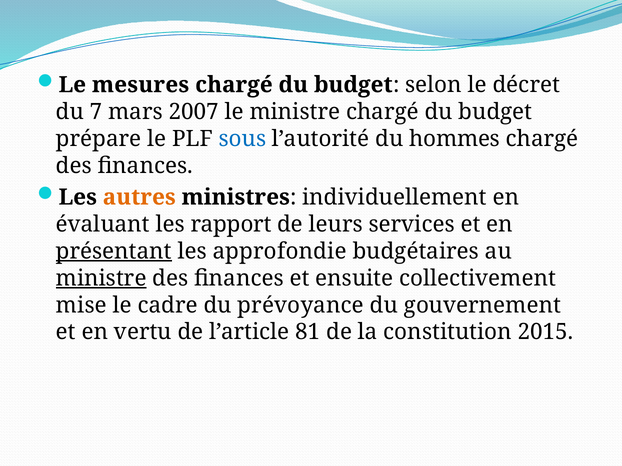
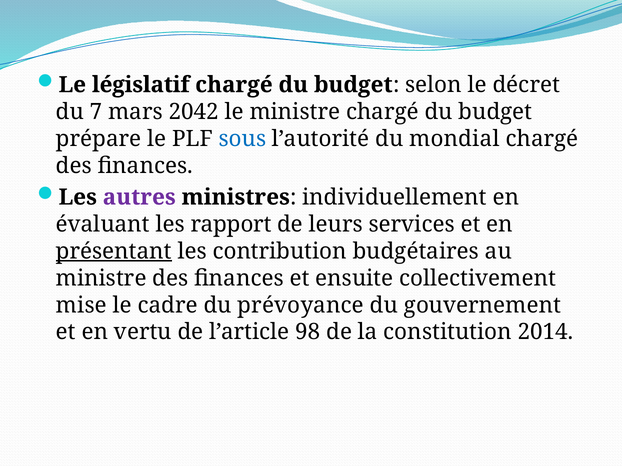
mesures: mesures -> législatif
2007: 2007 -> 2042
hommes: hommes -> mondial
autres colour: orange -> purple
approfondie: approfondie -> contribution
ministre at (101, 278) underline: present -> none
81: 81 -> 98
2015: 2015 -> 2014
